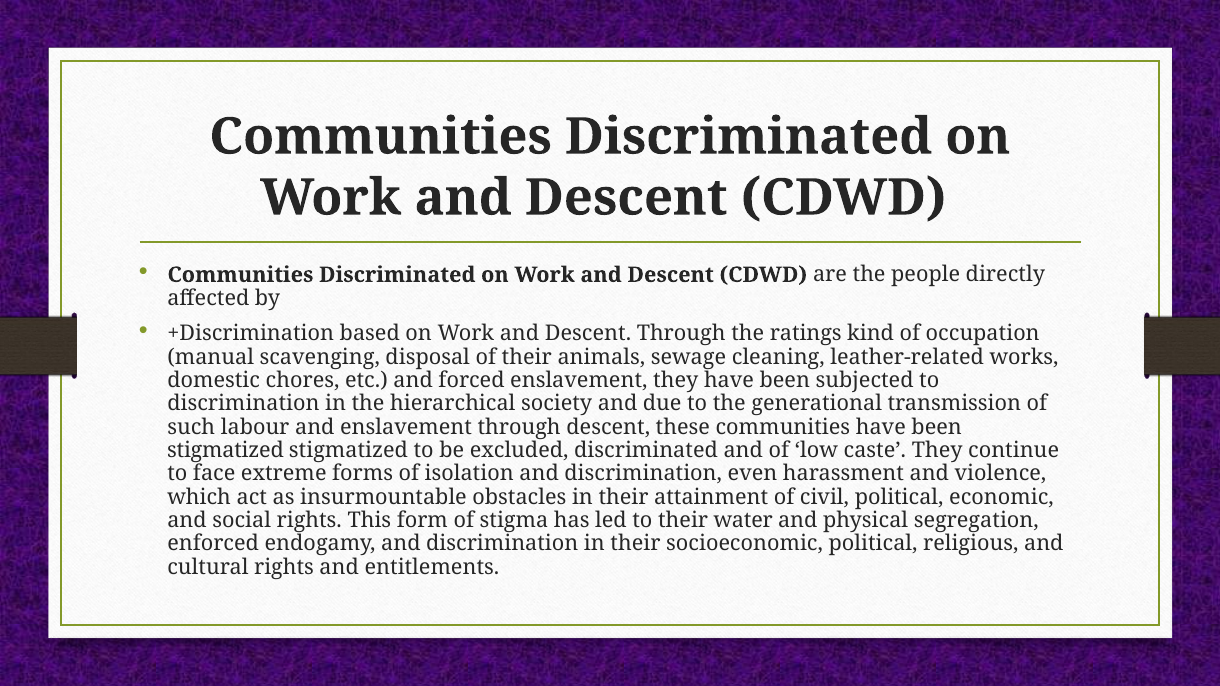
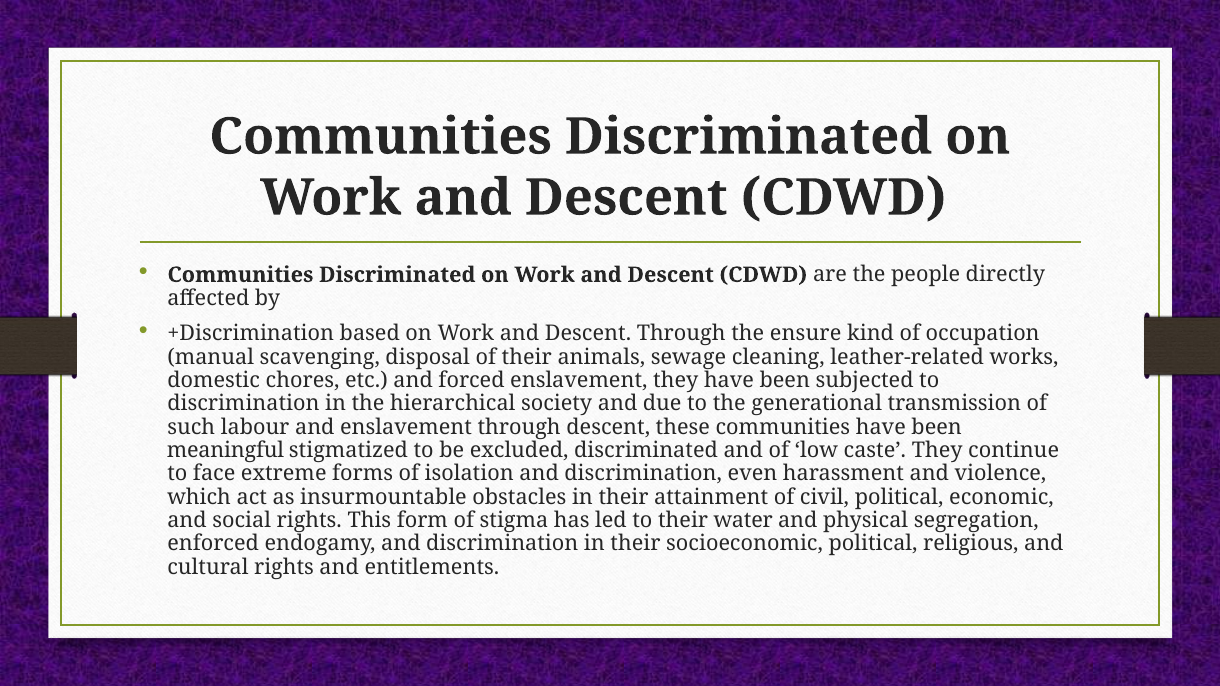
ratings: ratings -> ensure
stigmatized at (225, 451): stigmatized -> meaningful
